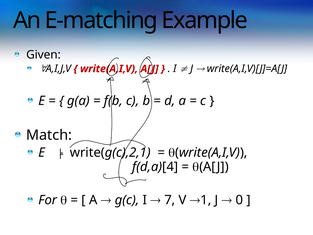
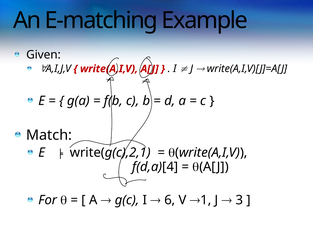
7: 7 -> 6
0: 0 -> 3
